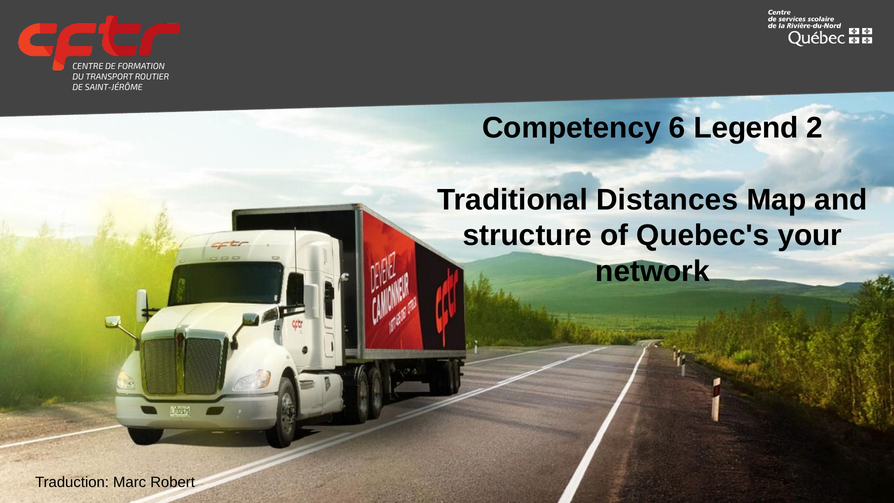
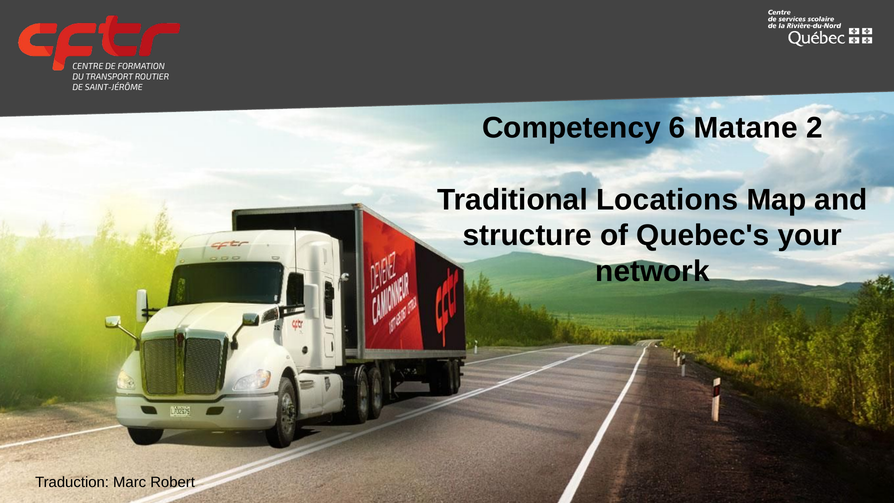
Legend: Legend -> Matane
Distances: Distances -> Locations
